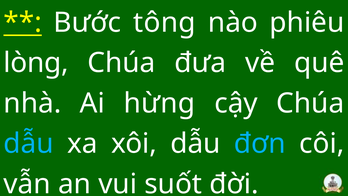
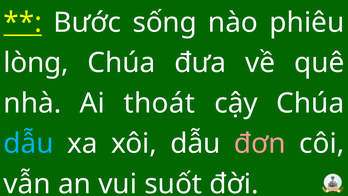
tông: tông -> sống
hừng: hừng -> thoát
đơn colour: light blue -> pink
